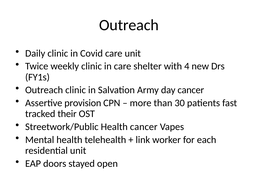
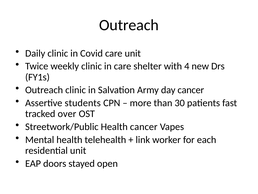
provision: provision -> students
their: their -> over
